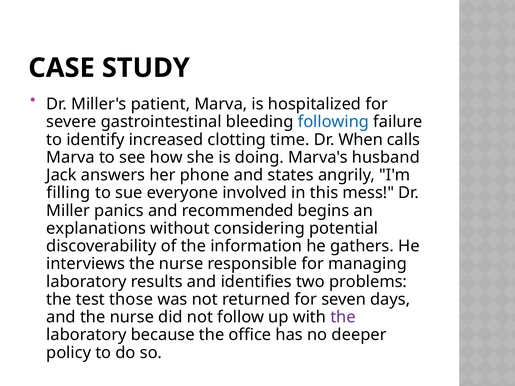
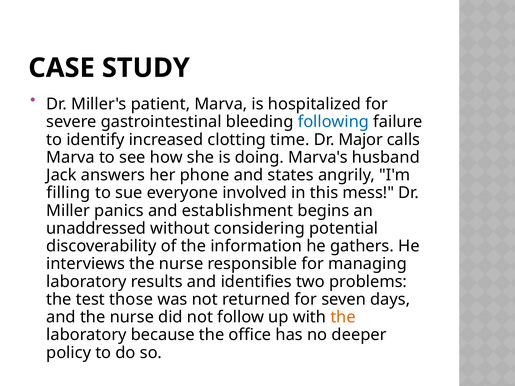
When: When -> Major
recommended: recommended -> establishment
explanations: explanations -> unaddressed
the at (343, 317) colour: purple -> orange
